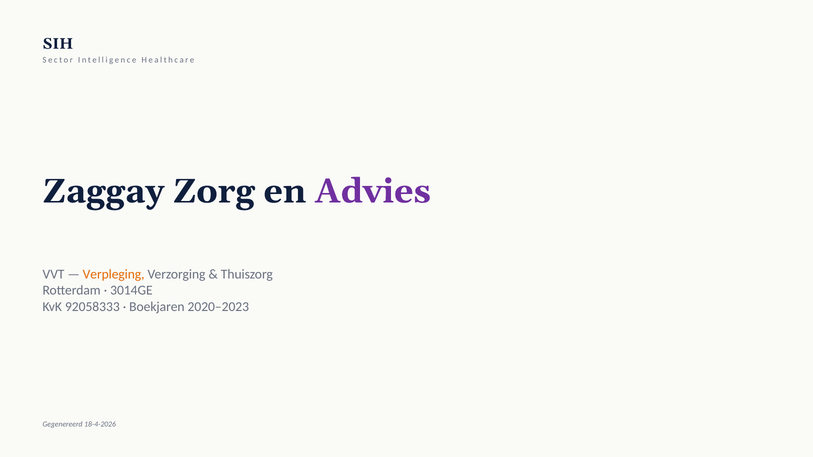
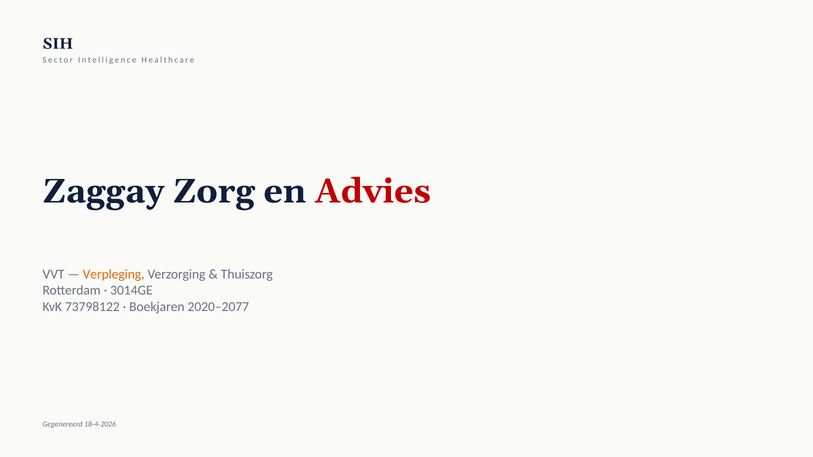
Advies colour: purple -> red
92058333: 92058333 -> 73798122
2020–2023: 2020–2023 -> 2020–2077
